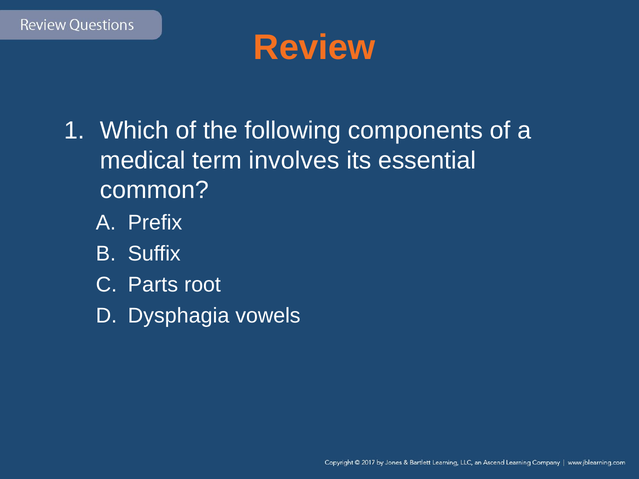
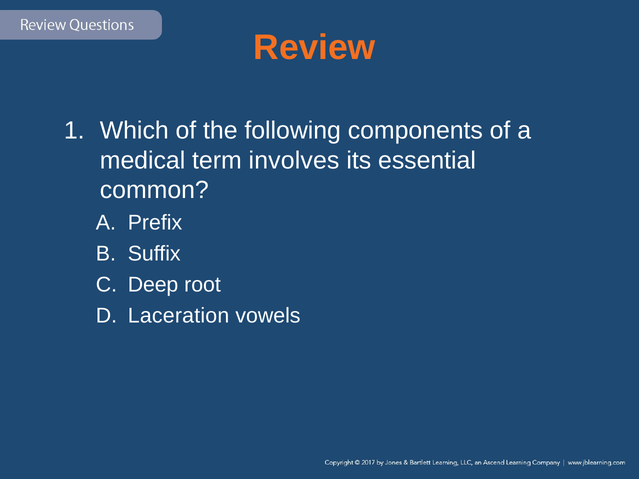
Parts: Parts -> Deep
Dysphagia: Dysphagia -> Laceration
